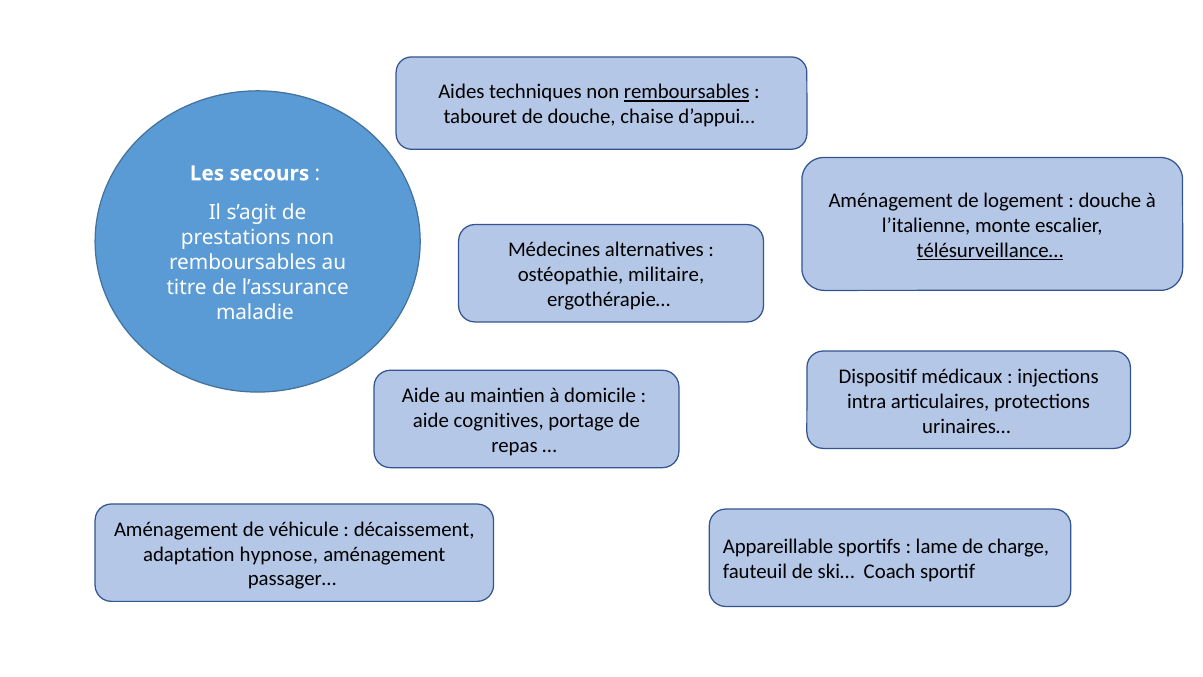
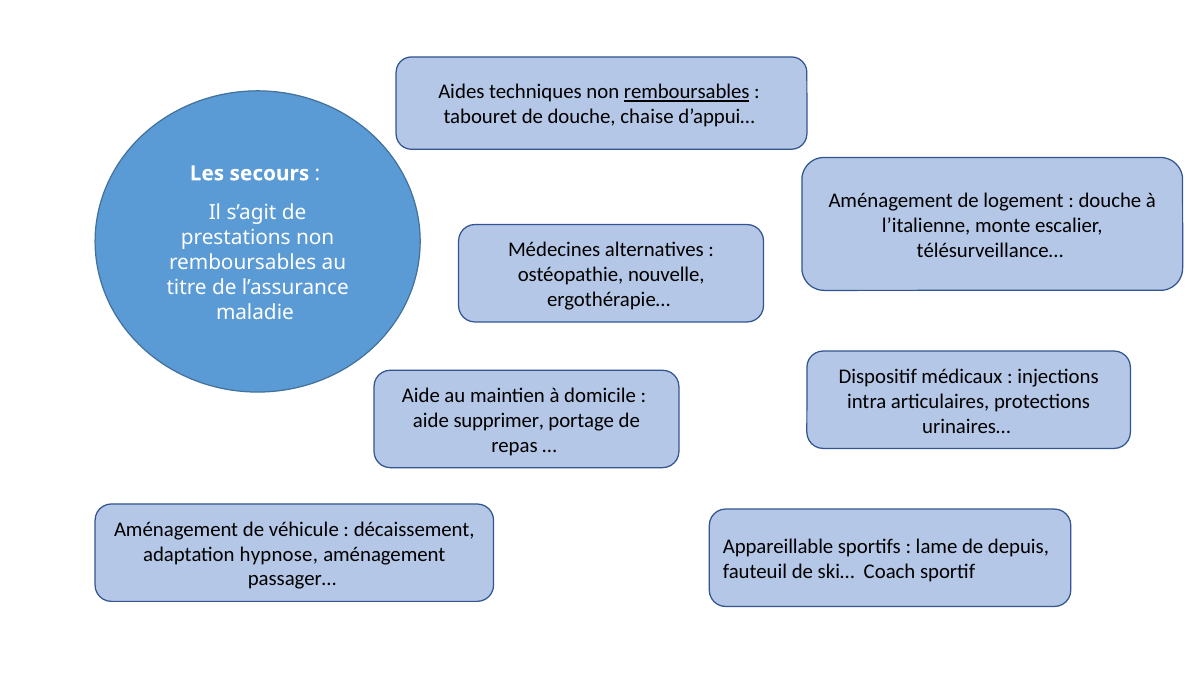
télésurveillance… underline: present -> none
militaire: militaire -> nouvelle
cognitives: cognitives -> supprimer
charge: charge -> depuis
